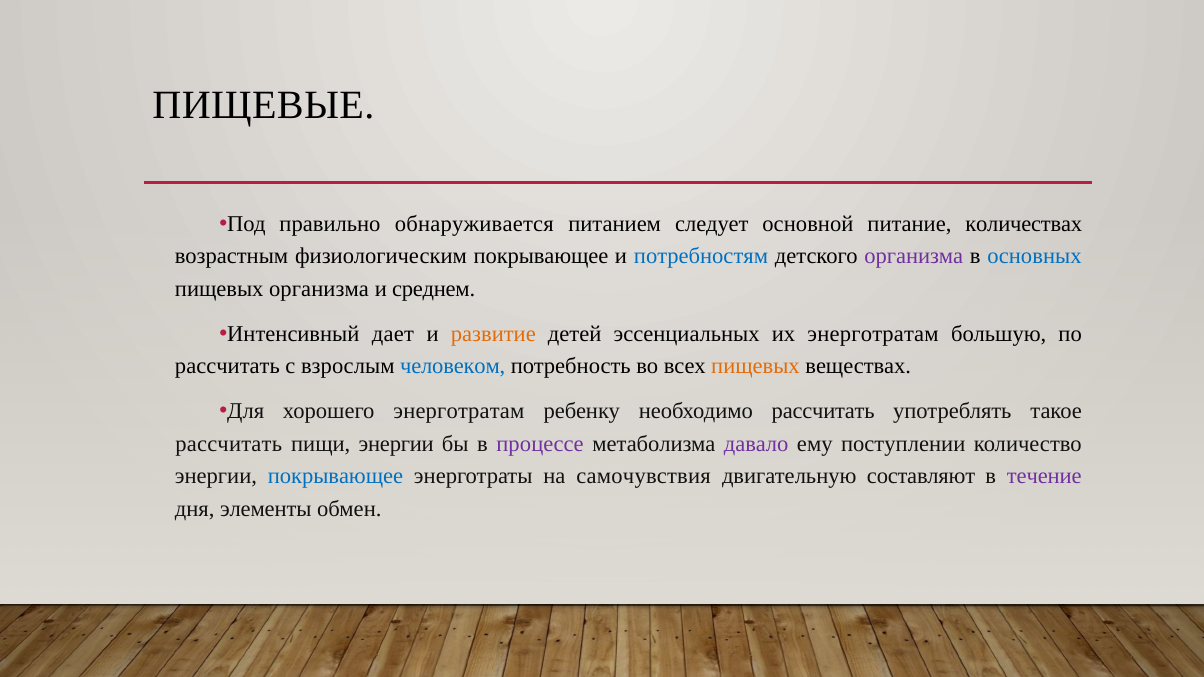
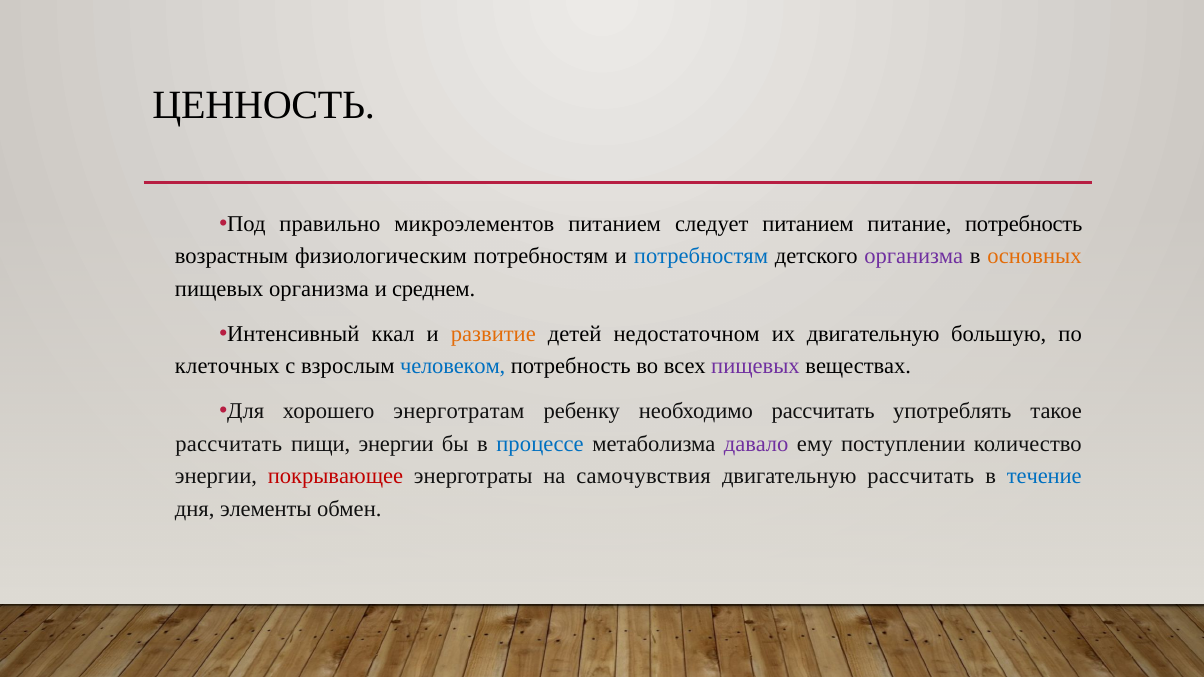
ПИЩЕВЫЕ: ПИЩЕВЫЕ -> ЦЕННОСТЬ
обнаруживается: обнаруживается -> микроэлементов
следует основной: основной -> питанием
питание количествах: количествах -> потребность
физиологическим покрывающее: покрывающее -> потребностям
основных colour: blue -> orange
дает: дает -> ккал
эссенциальных: эссенциальных -> недостаточном
их энерготратам: энерготратам -> двигательную
рассчитать at (227, 367): рассчитать -> клеточных
пищевых at (755, 367) colour: orange -> purple
процессе colour: purple -> blue
покрывающее at (335, 477) colour: blue -> red
двигательную составляют: составляют -> рассчитать
течение colour: purple -> blue
